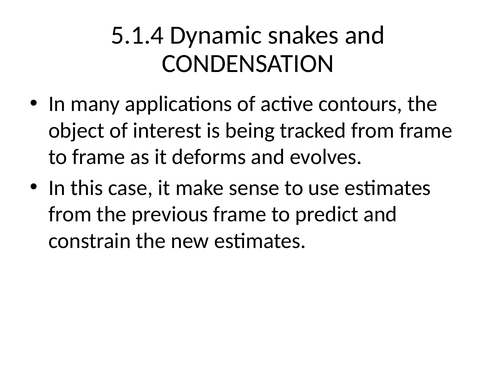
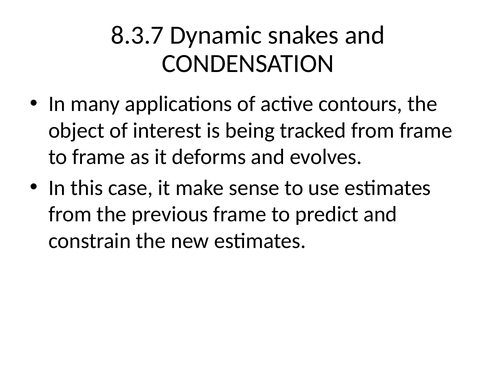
5.1.4: 5.1.4 -> 8.3.7
